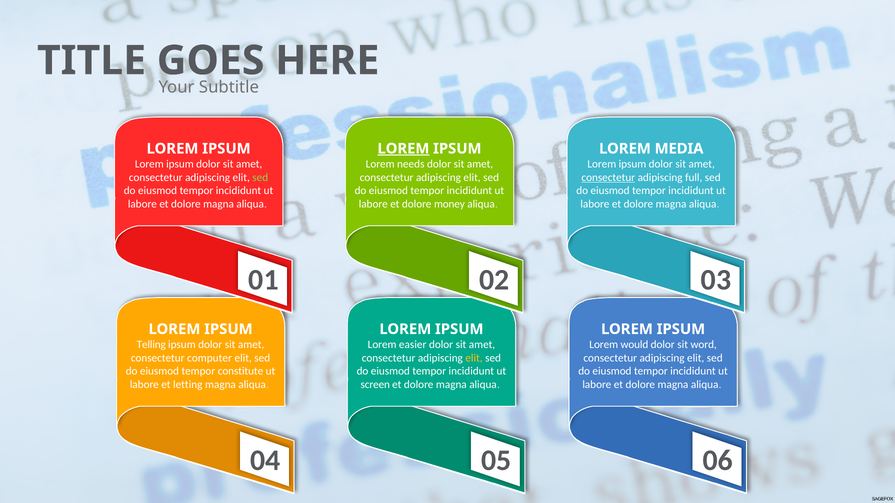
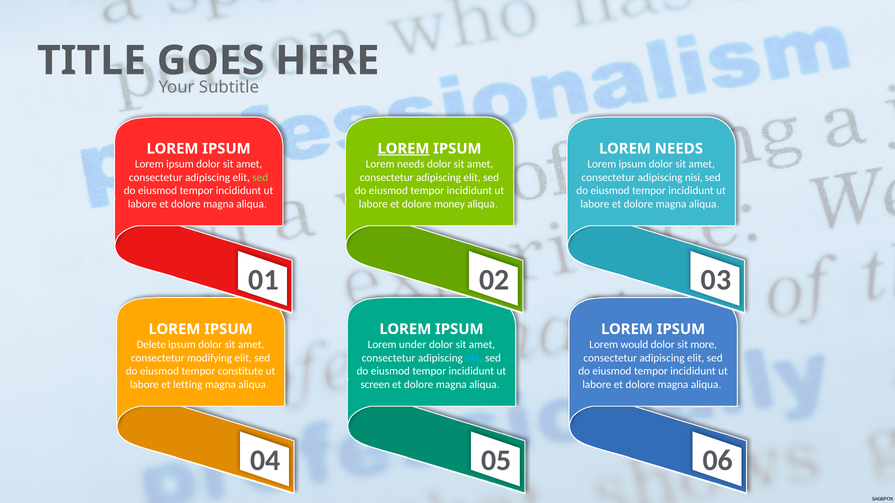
MEDIA at (679, 149): MEDIA -> NEEDS
consectetur at (608, 178) underline: present -> none
full: full -> nisi
Telling: Telling -> Delete
easier: easier -> under
word: word -> more
computer: computer -> modifying
elit at (474, 358) colour: yellow -> light blue
